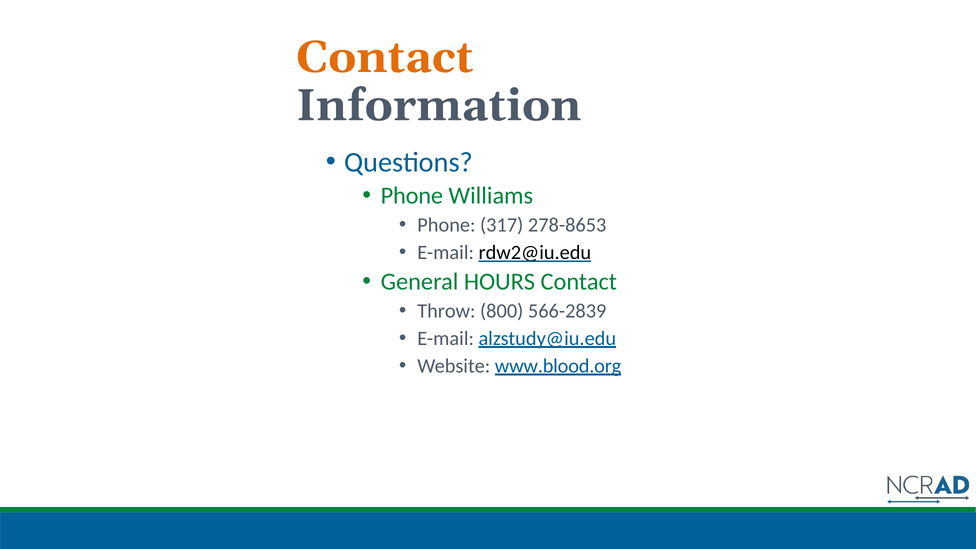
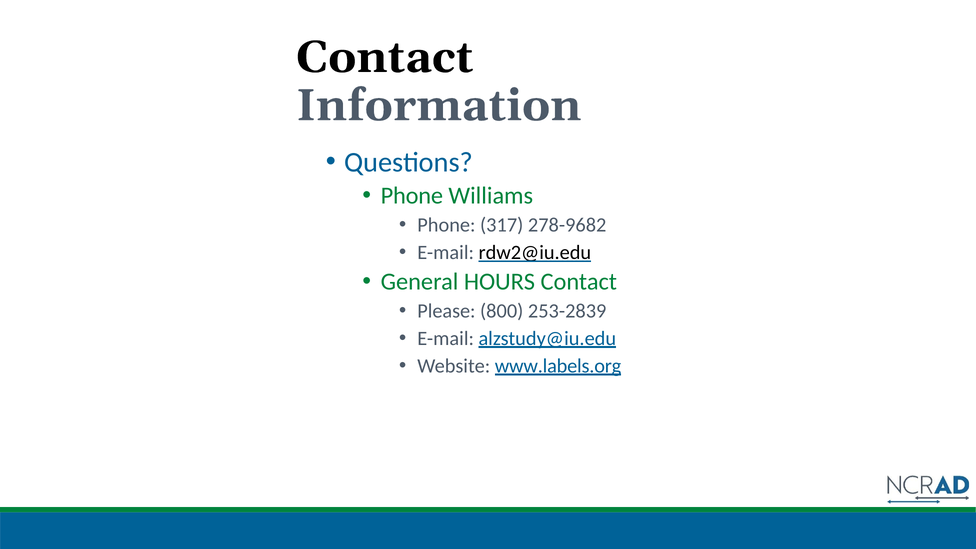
Contact at (385, 57) colour: orange -> black
278-8653: 278-8653 -> 278-9682
Throw: Throw -> Please
566-2839: 566-2839 -> 253-2839
www.blood.org: www.blood.org -> www.labels.org
